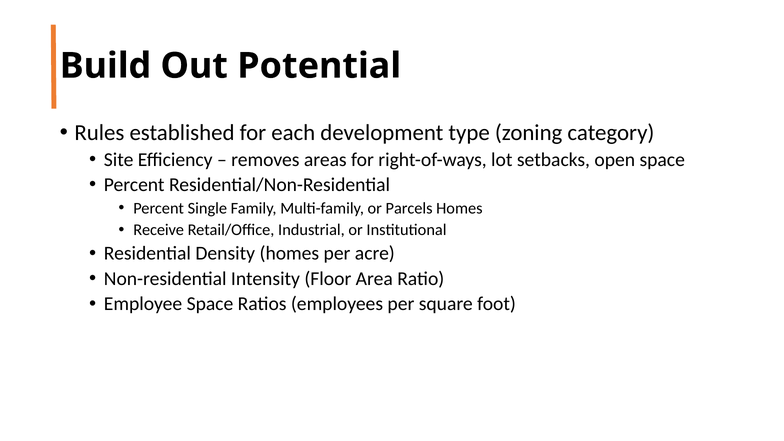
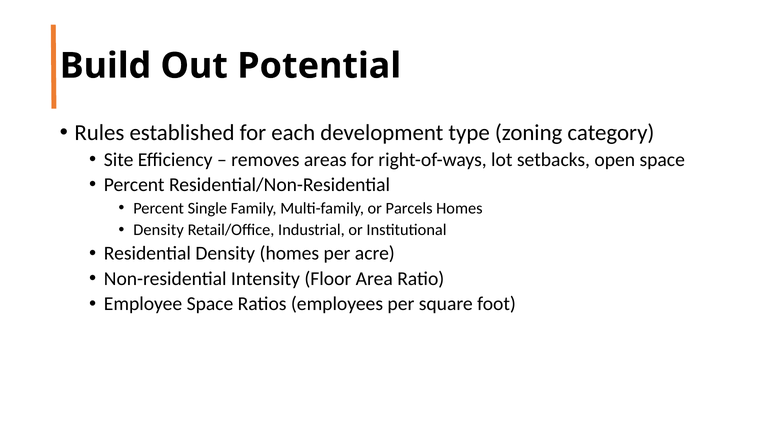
Receive at (159, 230): Receive -> Density
